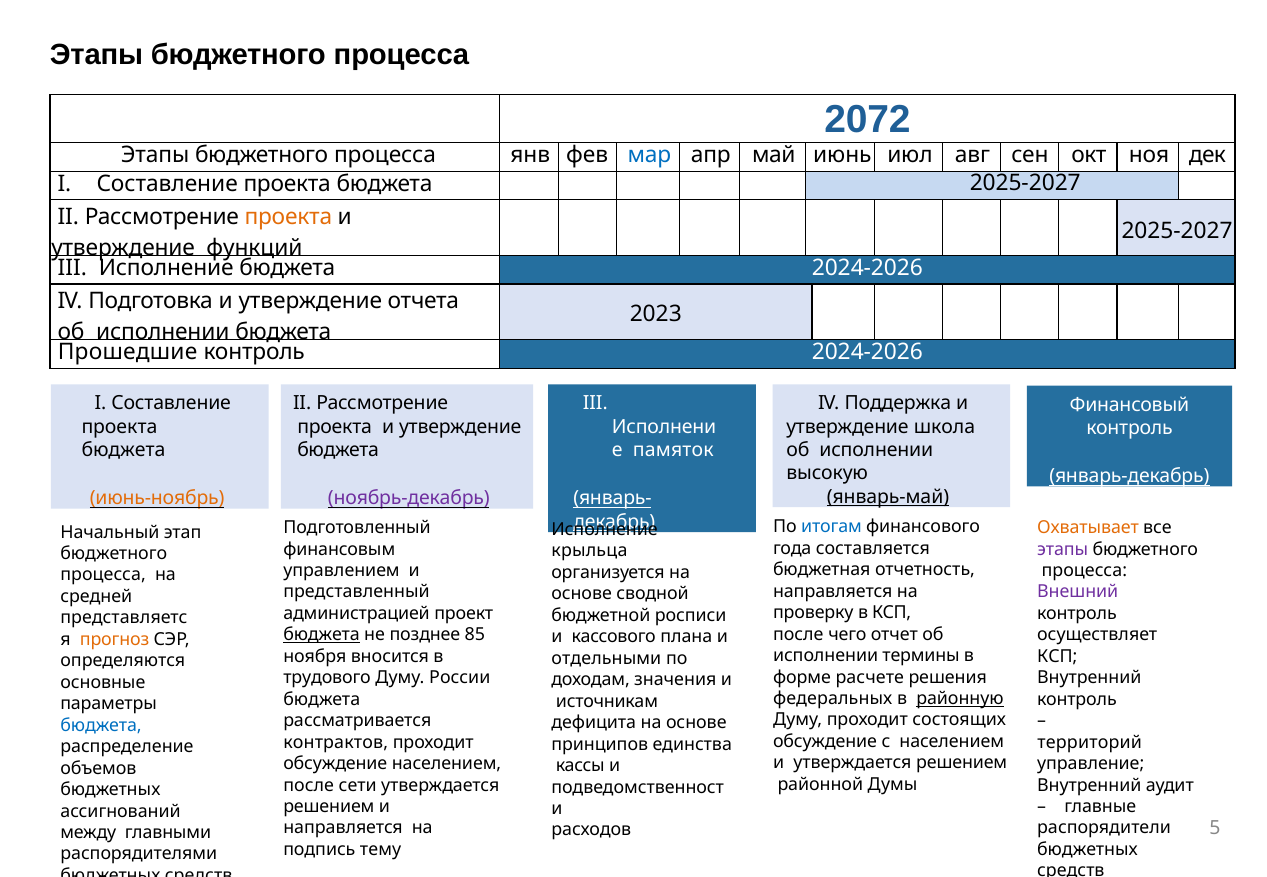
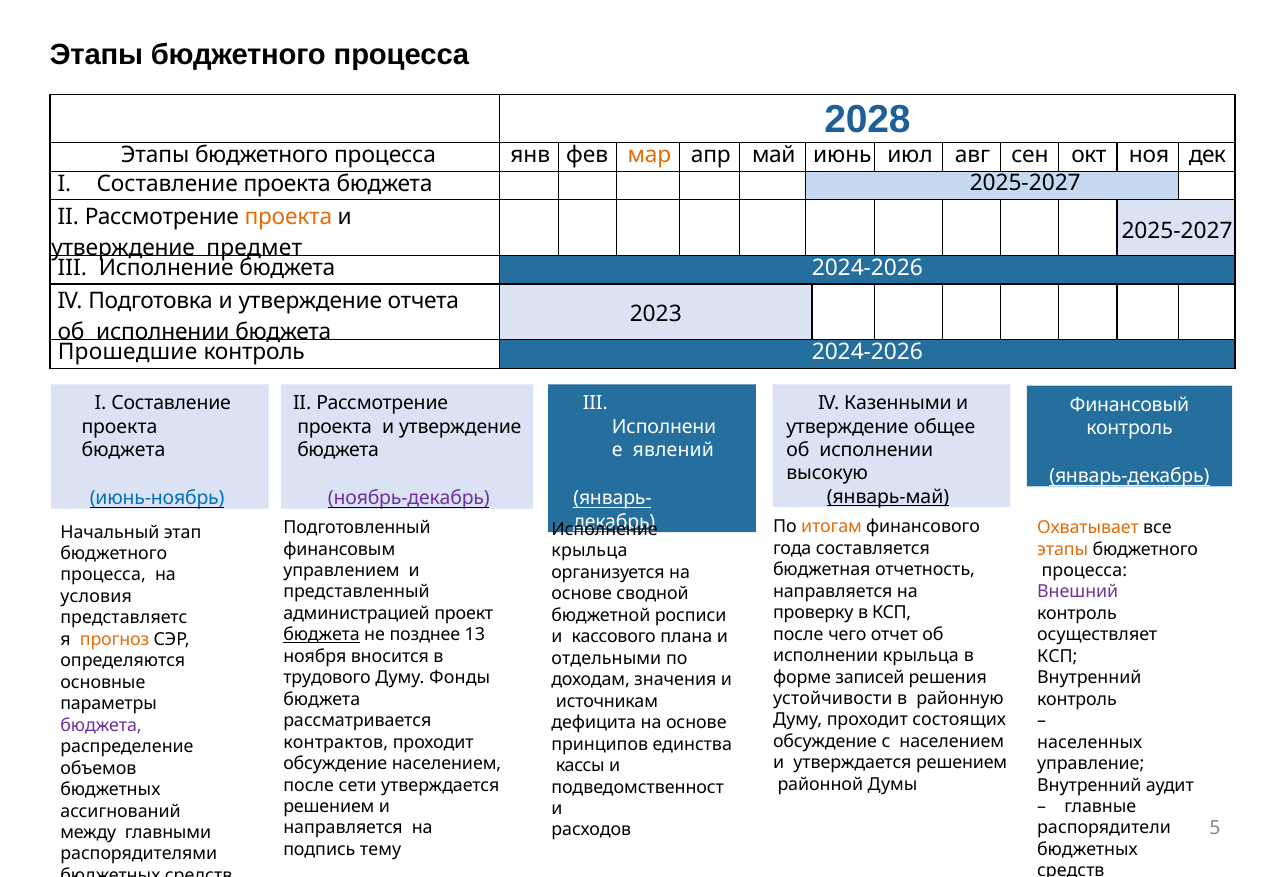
2072: 2072 -> 2028
мар colour: blue -> orange
функций: функций -> предмет
Поддержка: Поддержка -> Казенными
школа: школа -> общее
памяток: памяток -> явлений
июнь-ноябрь colour: orange -> blue
итогам colour: blue -> orange
этапы at (1063, 549) colour: purple -> orange
средней: средней -> условия
85: 85 -> 13
исполнении термины: термины -> крыльца
расчете: расчете -> записей
России: России -> Фонды
федеральных: федеральных -> устойчивости
районную underline: present -> none
бюджета at (101, 725) colour: blue -> purple
территорий: территорий -> населенных
